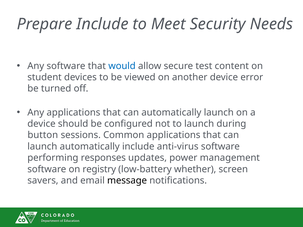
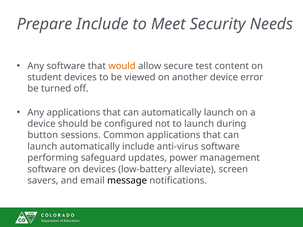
would colour: blue -> orange
responses: responses -> safeguard
on registry: registry -> devices
whether: whether -> alleviate
